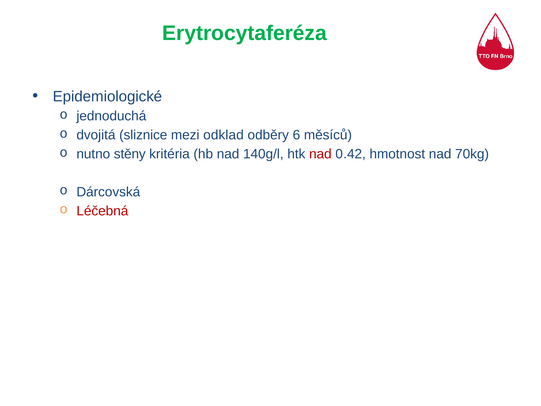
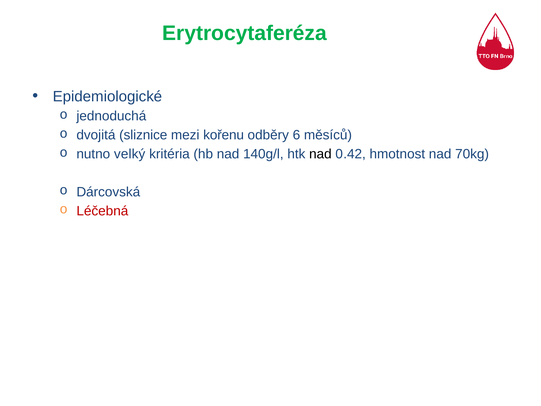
odklad: odklad -> kořenu
stěny: stěny -> velký
nad at (320, 154) colour: red -> black
